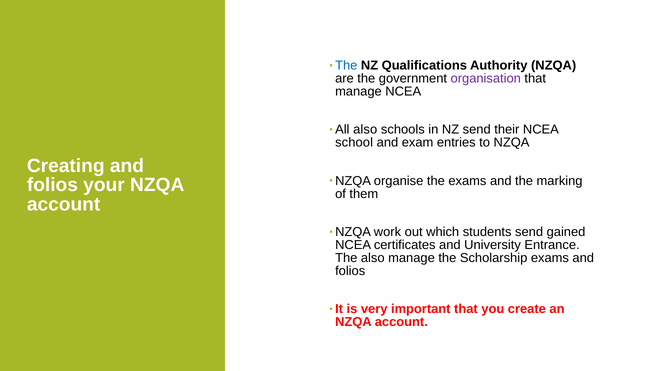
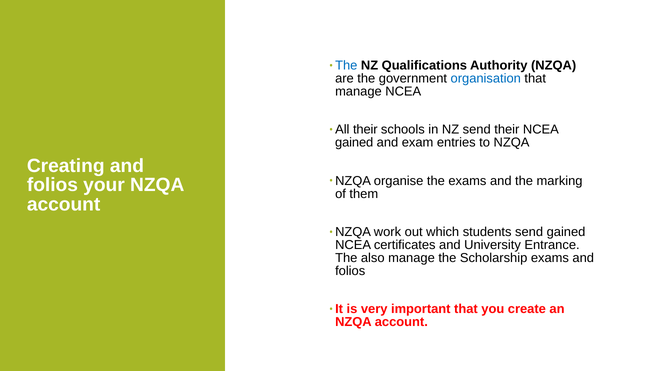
organisation colour: purple -> blue
All also: also -> their
school at (354, 143): school -> gained
